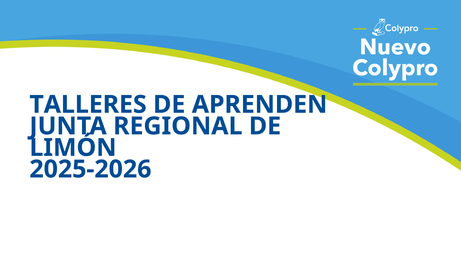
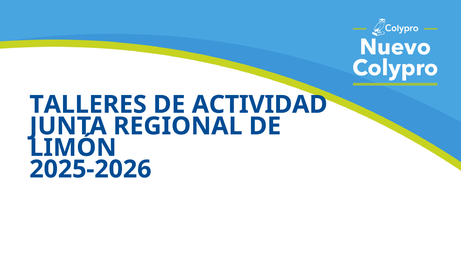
APRENDEN: APRENDEN -> ACTIVIDAD
